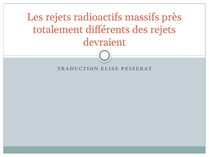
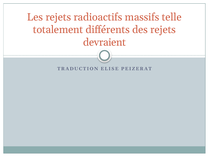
près: près -> telle
